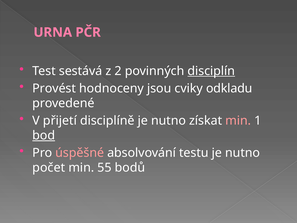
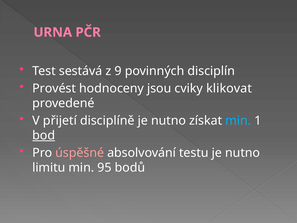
2: 2 -> 9
disciplín underline: present -> none
odkladu: odkladu -> klikovat
min at (238, 120) colour: pink -> light blue
počet: počet -> limitu
55: 55 -> 95
